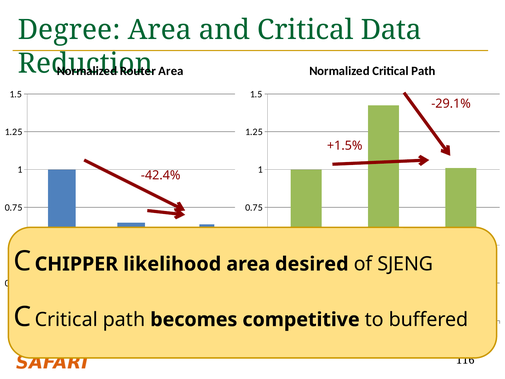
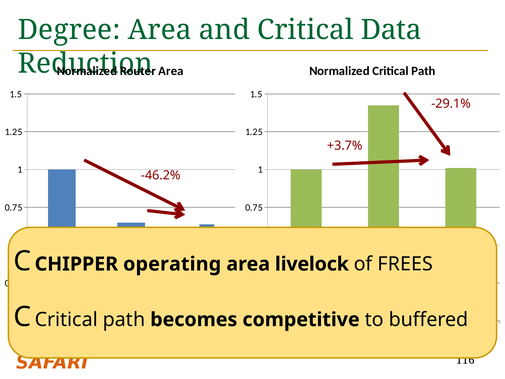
+1.5%: +1.5% -> +3.7%
-42.4%: -42.4% -> -46.2%
likelihood: likelihood -> operating
desired: desired -> livelock
SJENG: SJENG -> FREES
